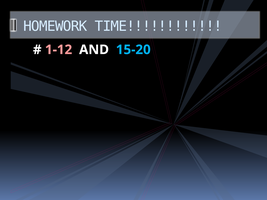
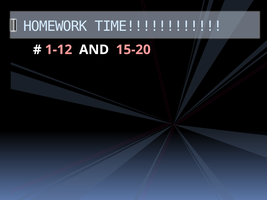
15-20 colour: light blue -> pink
